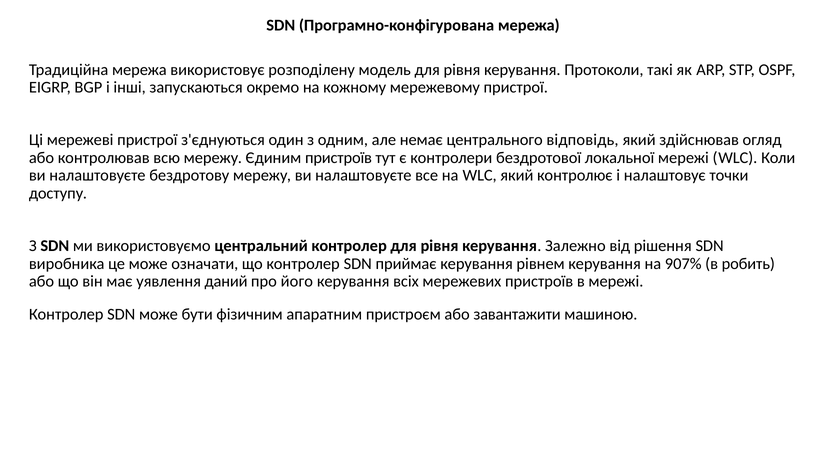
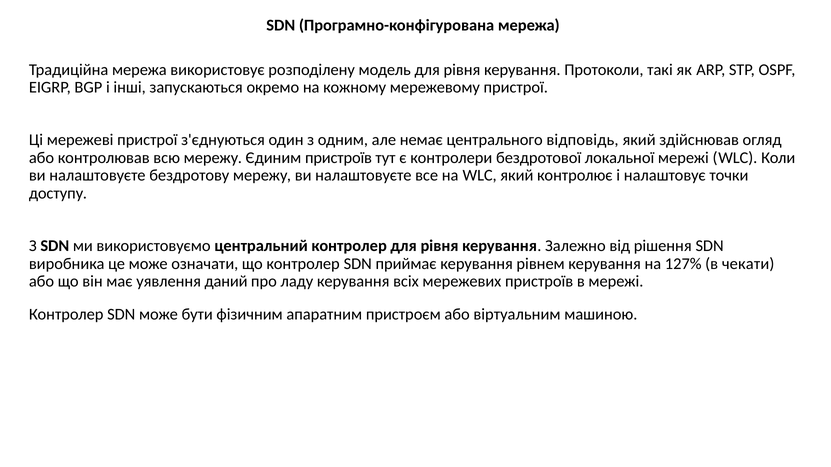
907%: 907% -> 127%
робить: робить -> чекати
його: його -> ладу
завантажити: завантажити -> віртуальним
